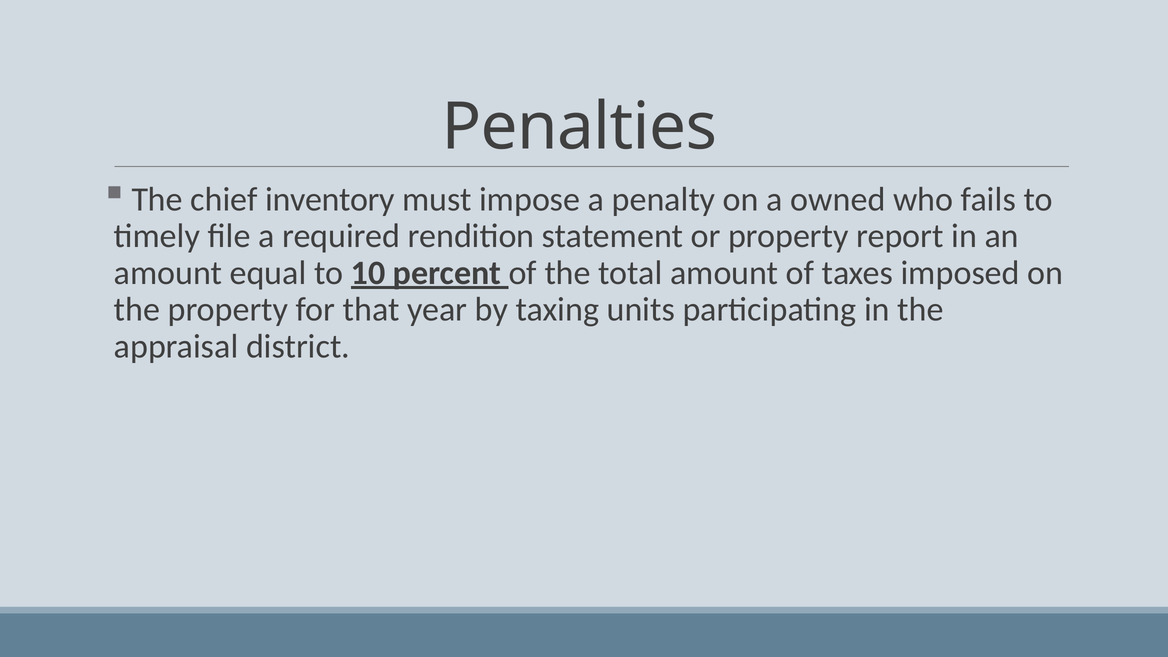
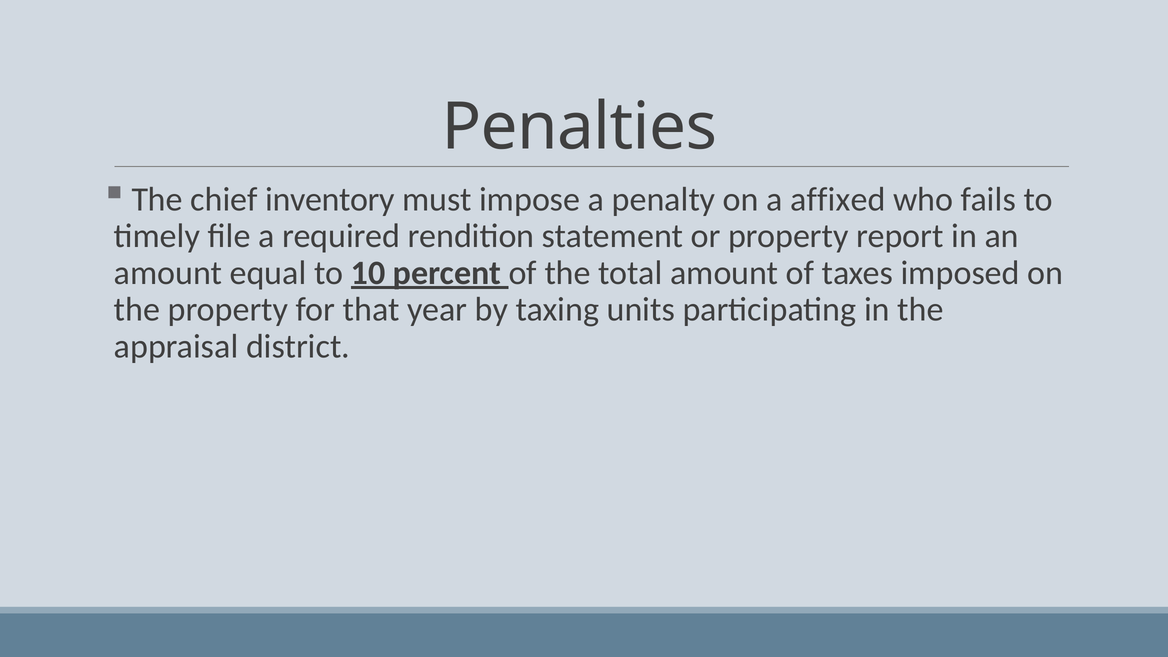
owned: owned -> affixed
